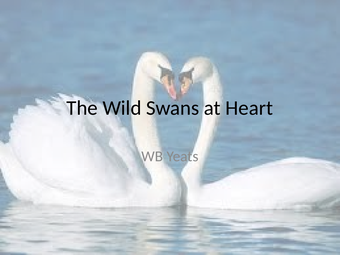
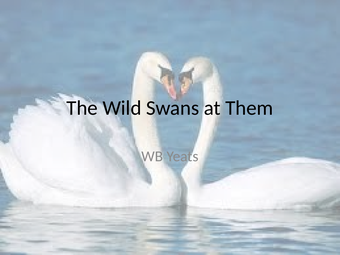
Heart: Heart -> Them
